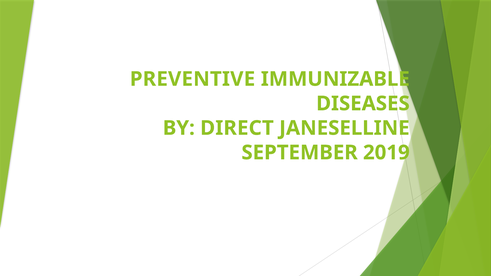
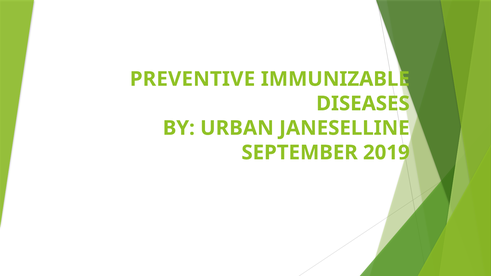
DIRECT: DIRECT -> URBAN
